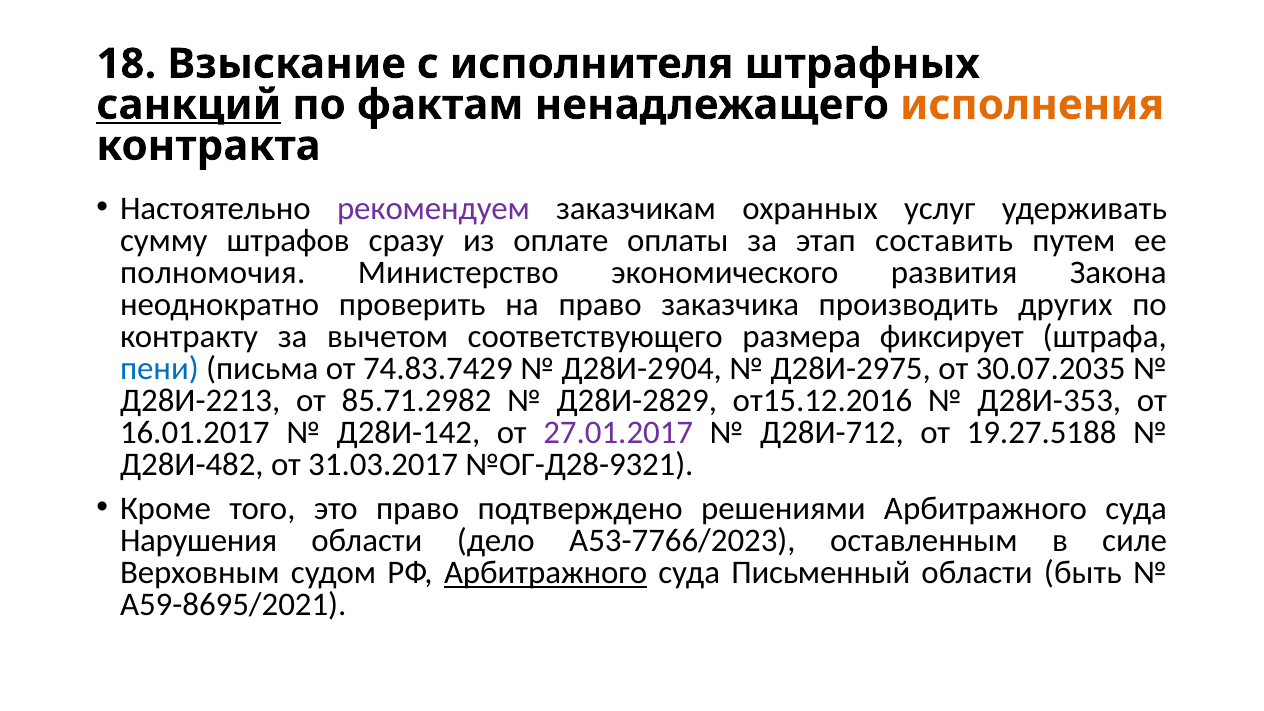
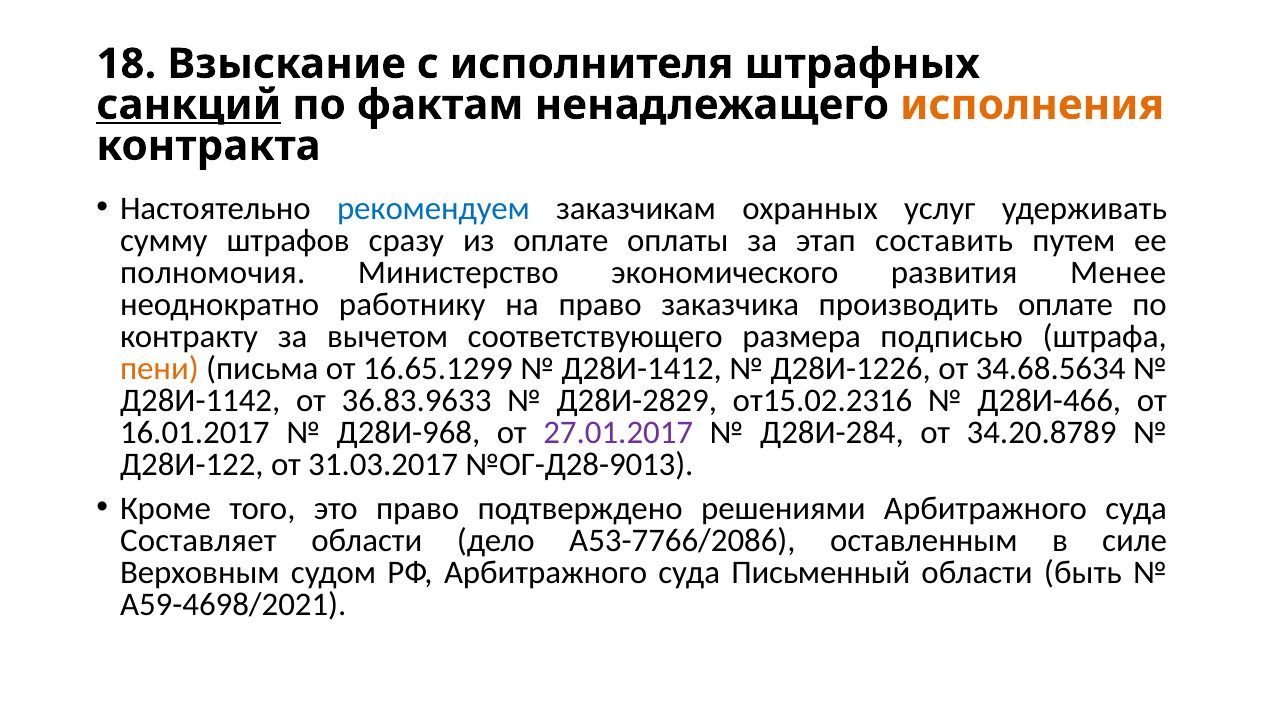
рекомендуем colour: purple -> blue
Закона: Закона -> Менее
проверить: проверить -> работнику
производить других: других -> оплате
фиксирует: фиксирует -> подписью
пени colour: blue -> orange
74.83.7429: 74.83.7429 -> 16.65.1299
Д28И-2904: Д28И-2904 -> Д28И-1412
Д28И-2975: Д28И-2975 -> Д28И-1226
30.07.2035: 30.07.2035 -> 34.68.5634
Д28И-2213: Д28И-2213 -> Д28И-1142
85.71.2982: 85.71.2982 -> 36.83.9633
от15.12.2016: от15.12.2016 -> от15.02.2316
Д28И-353: Д28И-353 -> Д28И-466
Д28И-142: Д28И-142 -> Д28И-968
Д28И-712: Д28И-712 -> Д28И-284
19.27.5188: 19.27.5188 -> 34.20.8789
Д28И-482: Д28И-482 -> Д28И-122
№ОГ-Д28-9321: №ОГ-Д28-9321 -> №ОГ-Д28-9013
Нарушения: Нарушения -> Составляет
А53-7766/2023: А53-7766/2023 -> А53-7766/2086
Арбитражного at (546, 572) underline: present -> none
А59-8695/2021: А59-8695/2021 -> А59-4698/2021
